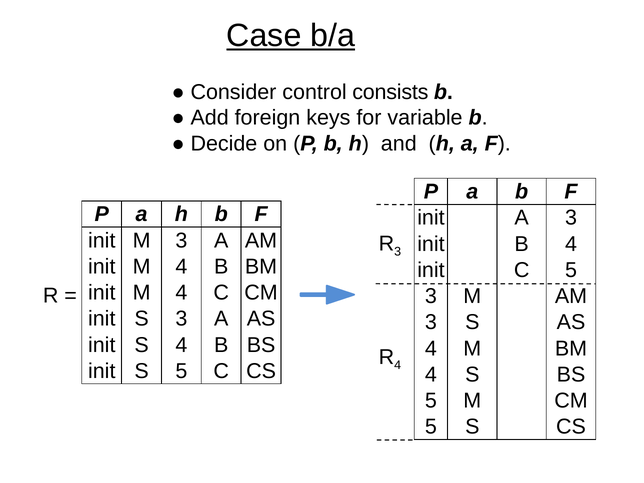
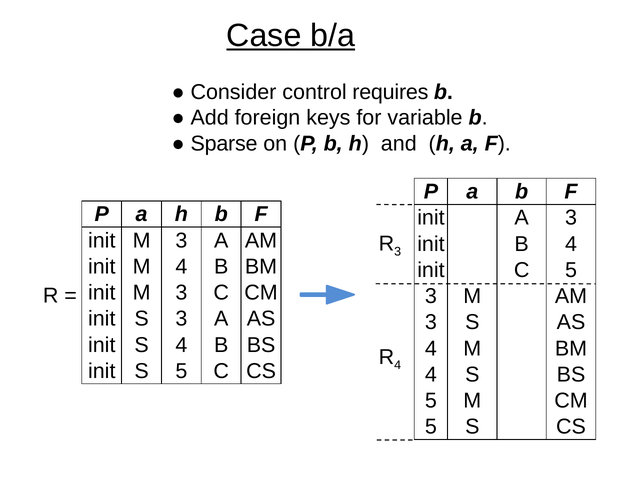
consists: consists -> requires
Decide: Decide -> Sparse
4 at (181, 293): 4 -> 3
